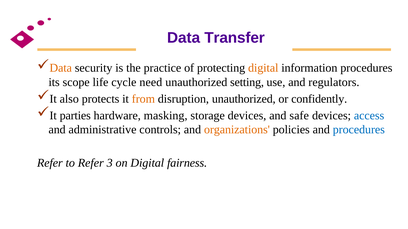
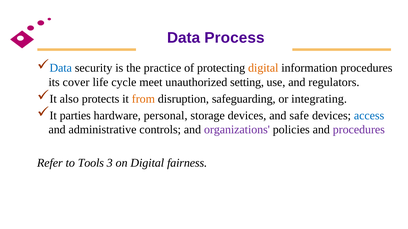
Transfer: Transfer -> Process
Data at (61, 68) colour: orange -> blue
scope: scope -> cover
need: need -> meet
disruption unauthorized: unauthorized -> safeguarding
confidently: confidently -> integrating
masking: masking -> personal
organizations colour: orange -> purple
procedures at (359, 130) colour: blue -> purple
to Refer: Refer -> Tools
